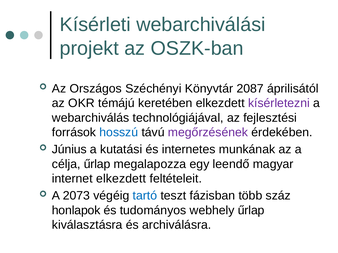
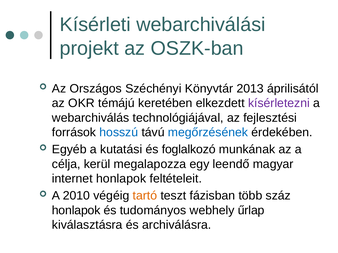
2087: 2087 -> 2013
megőrzésének colour: purple -> blue
Június: Június -> Egyéb
internetes: internetes -> foglalkozó
célja űrlap: űrlap -> kerül
internet elkezdett: elkezdett -> honlapok
2073: 2073 -> 2010
tartó colour: blue -> orange
